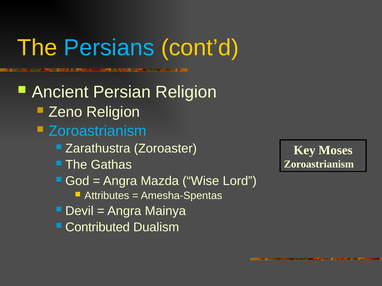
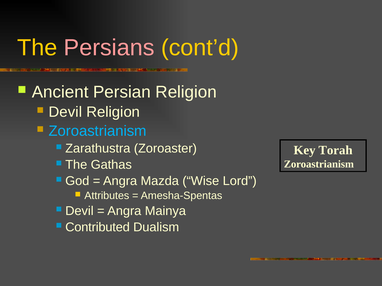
Persians colour: light blue -> pink
Zeno at (65, 112): Zeno -> Devil
Moses: Moses -> Torah
